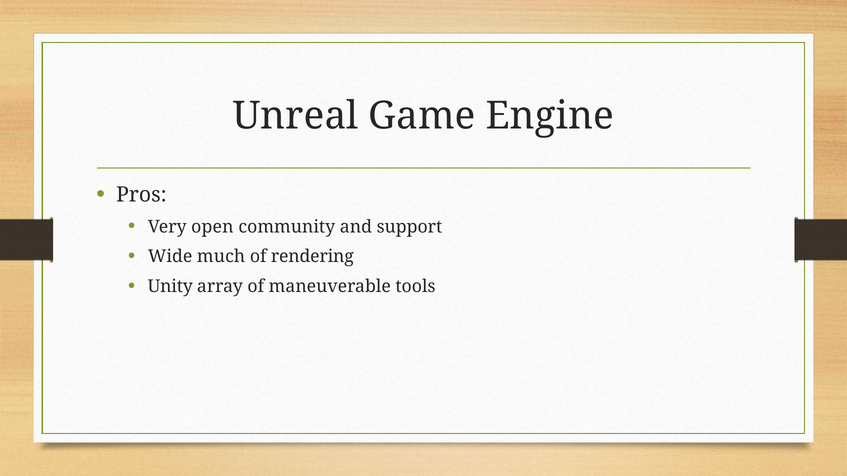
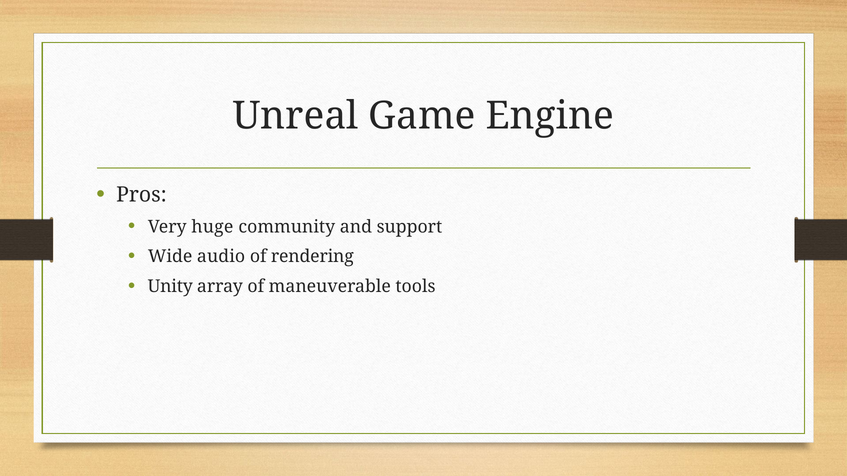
open: open -> huge
much: much -> audio
